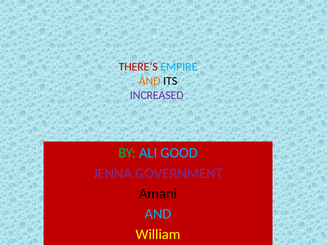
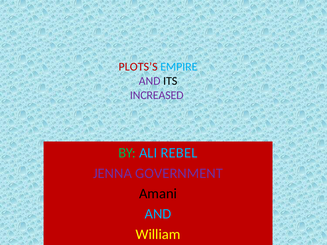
THERE’S: THERE’S -> PLOTS’S
AND at (150, 81) colour: orange -> purple
GOOD: GOOD -> REBEL
